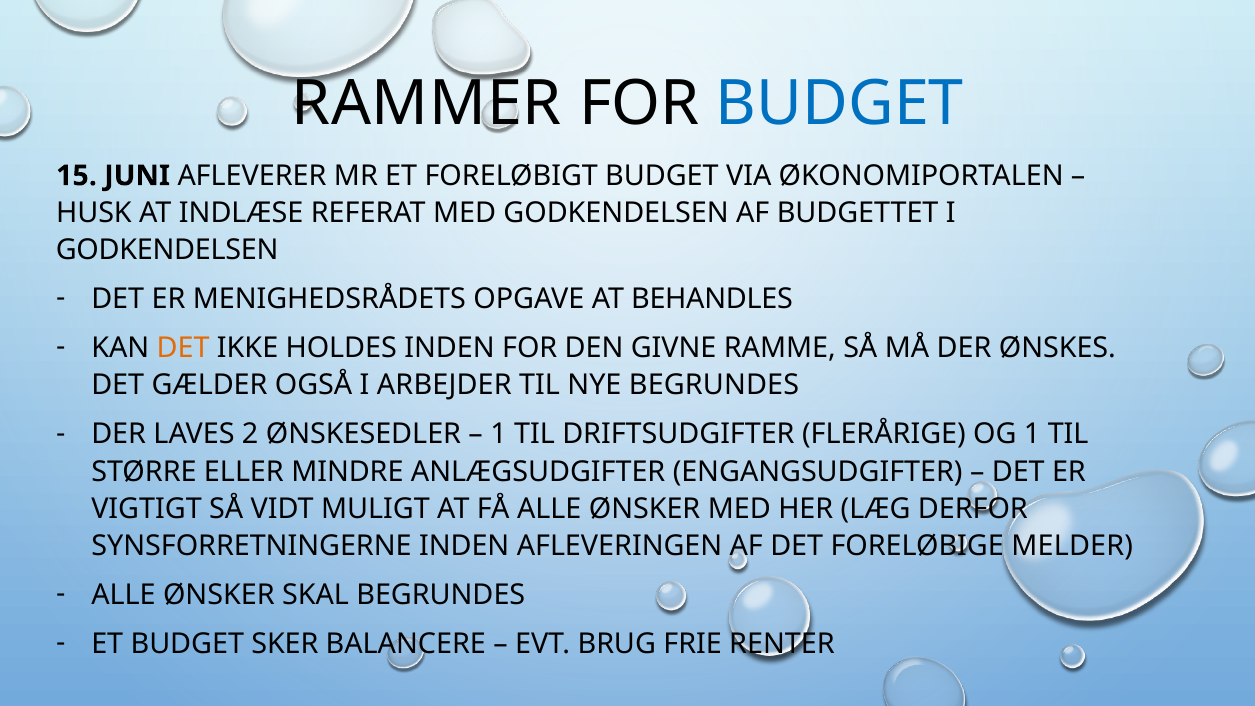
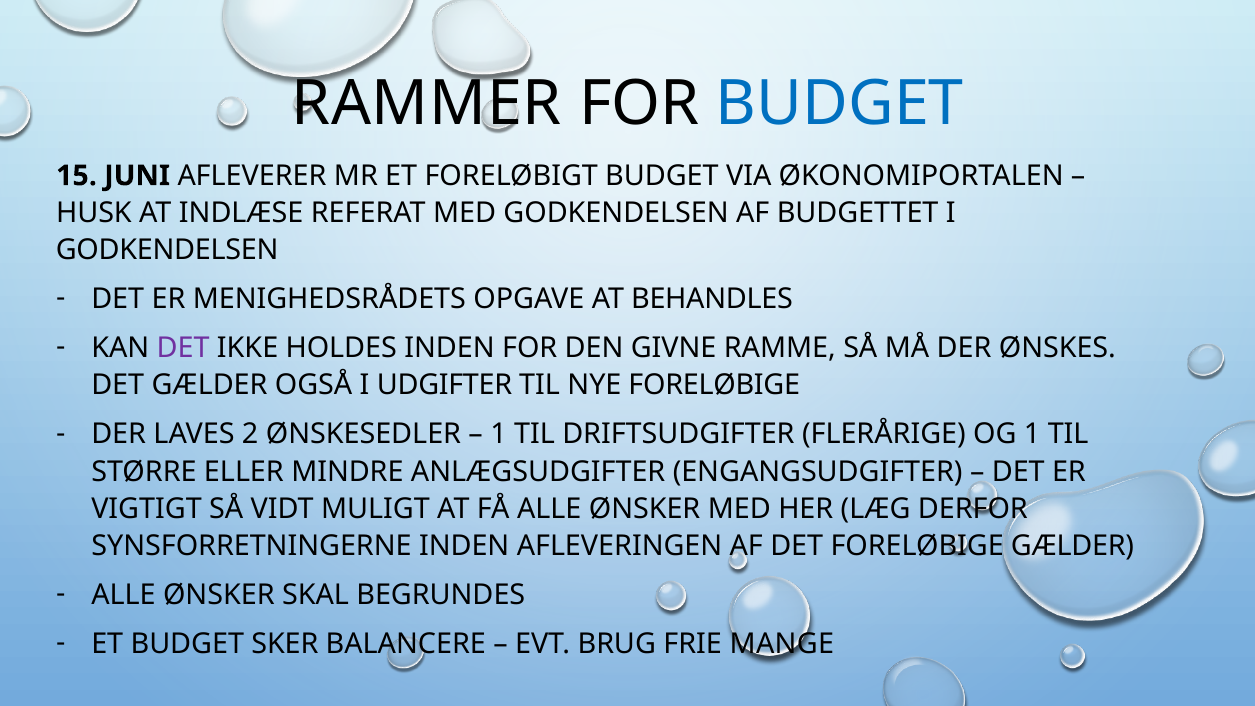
DET at (183, 348) colour: orange -> purple
ARBEJDER: ARBEJDER -> UDGIFTER
NYE BEGRUNDES: BEGRUNDES -> FORELØBIGE
FORELØBIGE MELDER: MELDER -> GÆLDER
RENTER: RENTER -> MANGE
